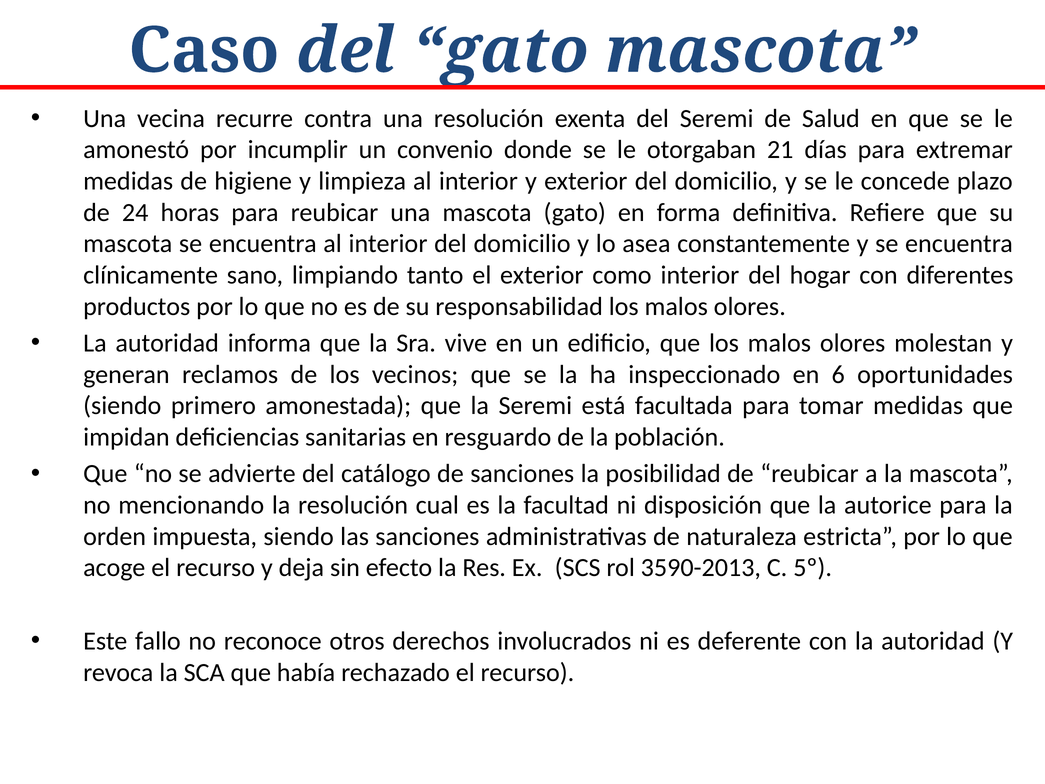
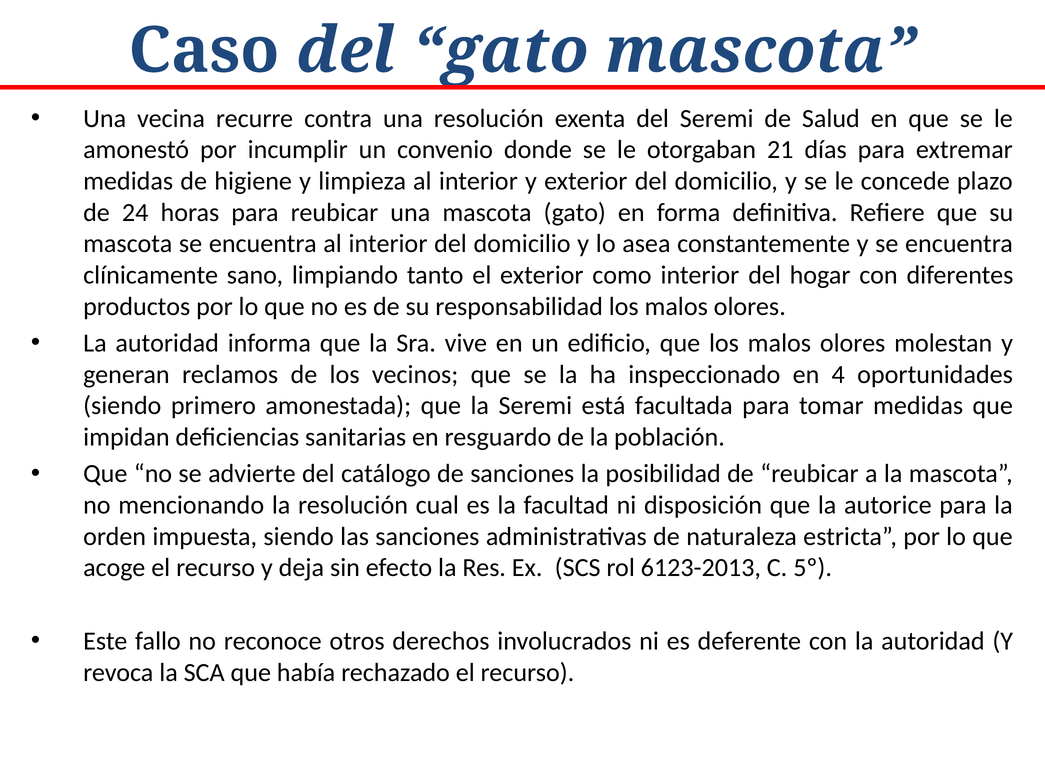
6: 6 -> 4
3590-2013: 3590-2013 -> 6123-2013
